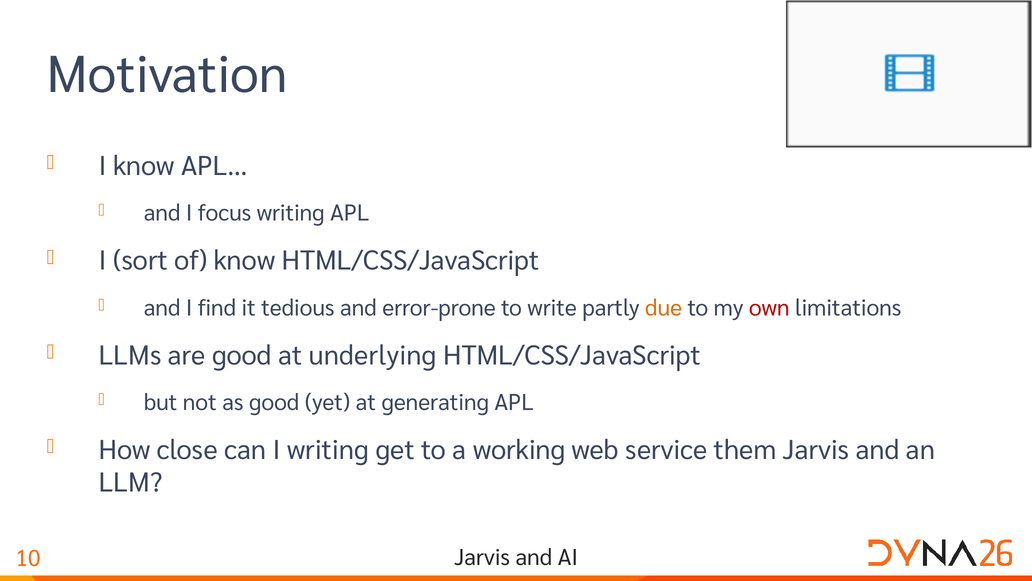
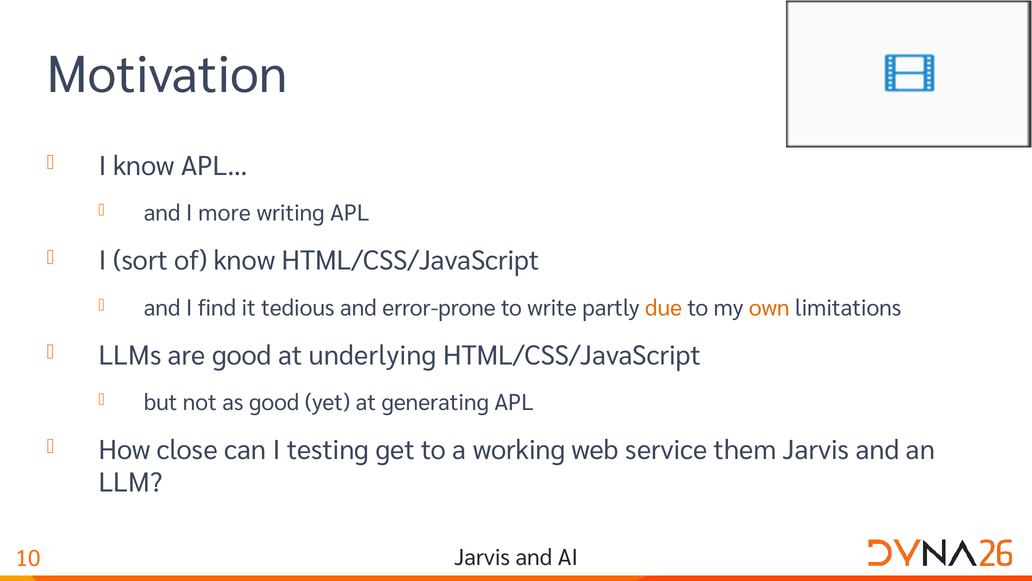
focus: focus -> more
own colour: red -> orange
I writing: writing -> testing
